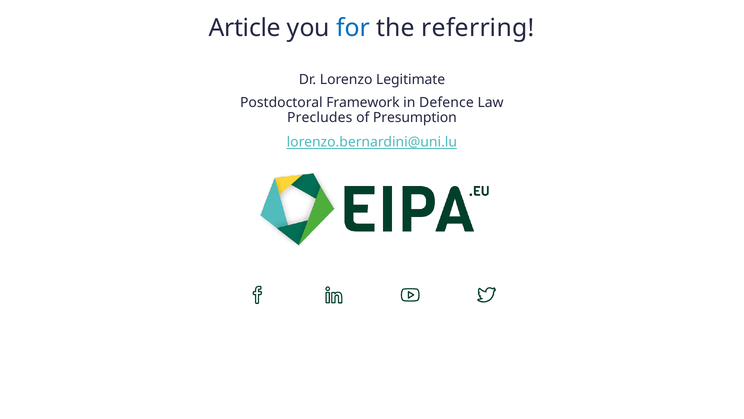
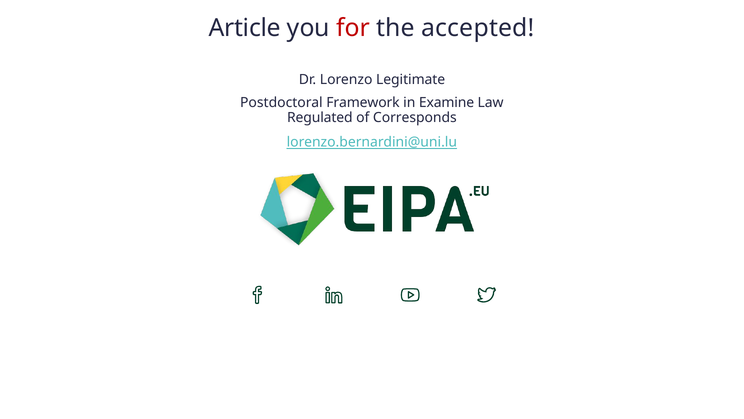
for colour: blue -> red
referring: referring -> accepted
Defence: Defence -> Examine
Precludes: Precludes -> Regulated
Presumption: Presumption -> Corresponds
